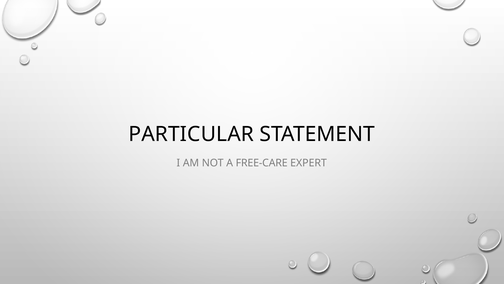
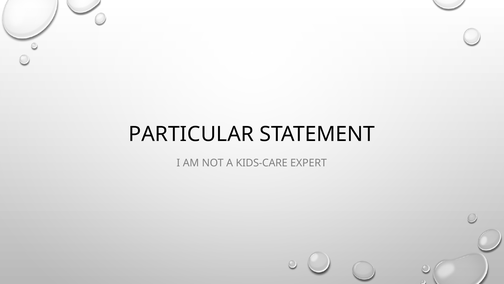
FREE-CARE: FREE-CARE -> KIDS-CARE
